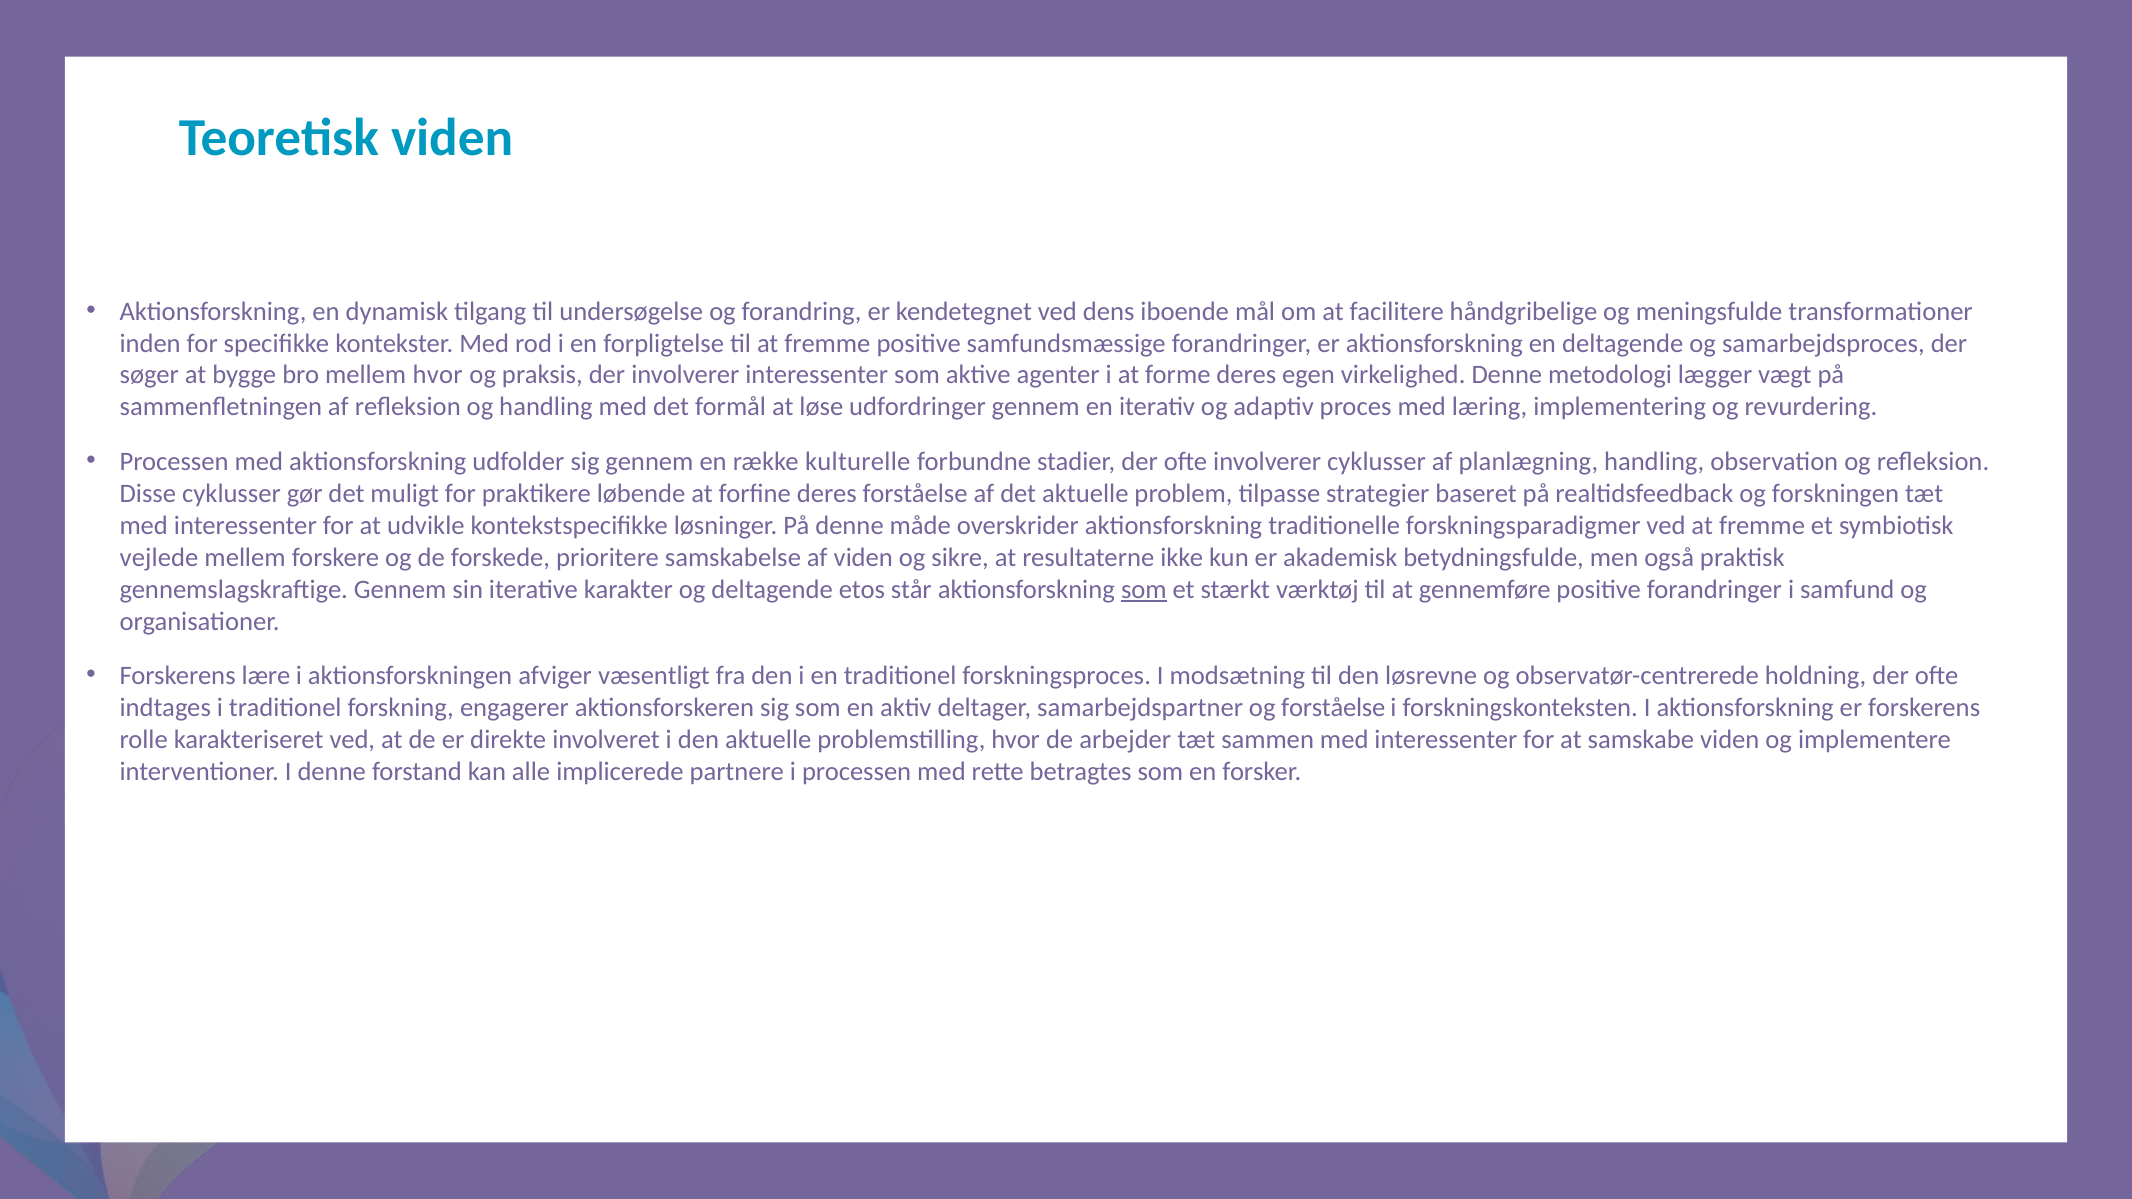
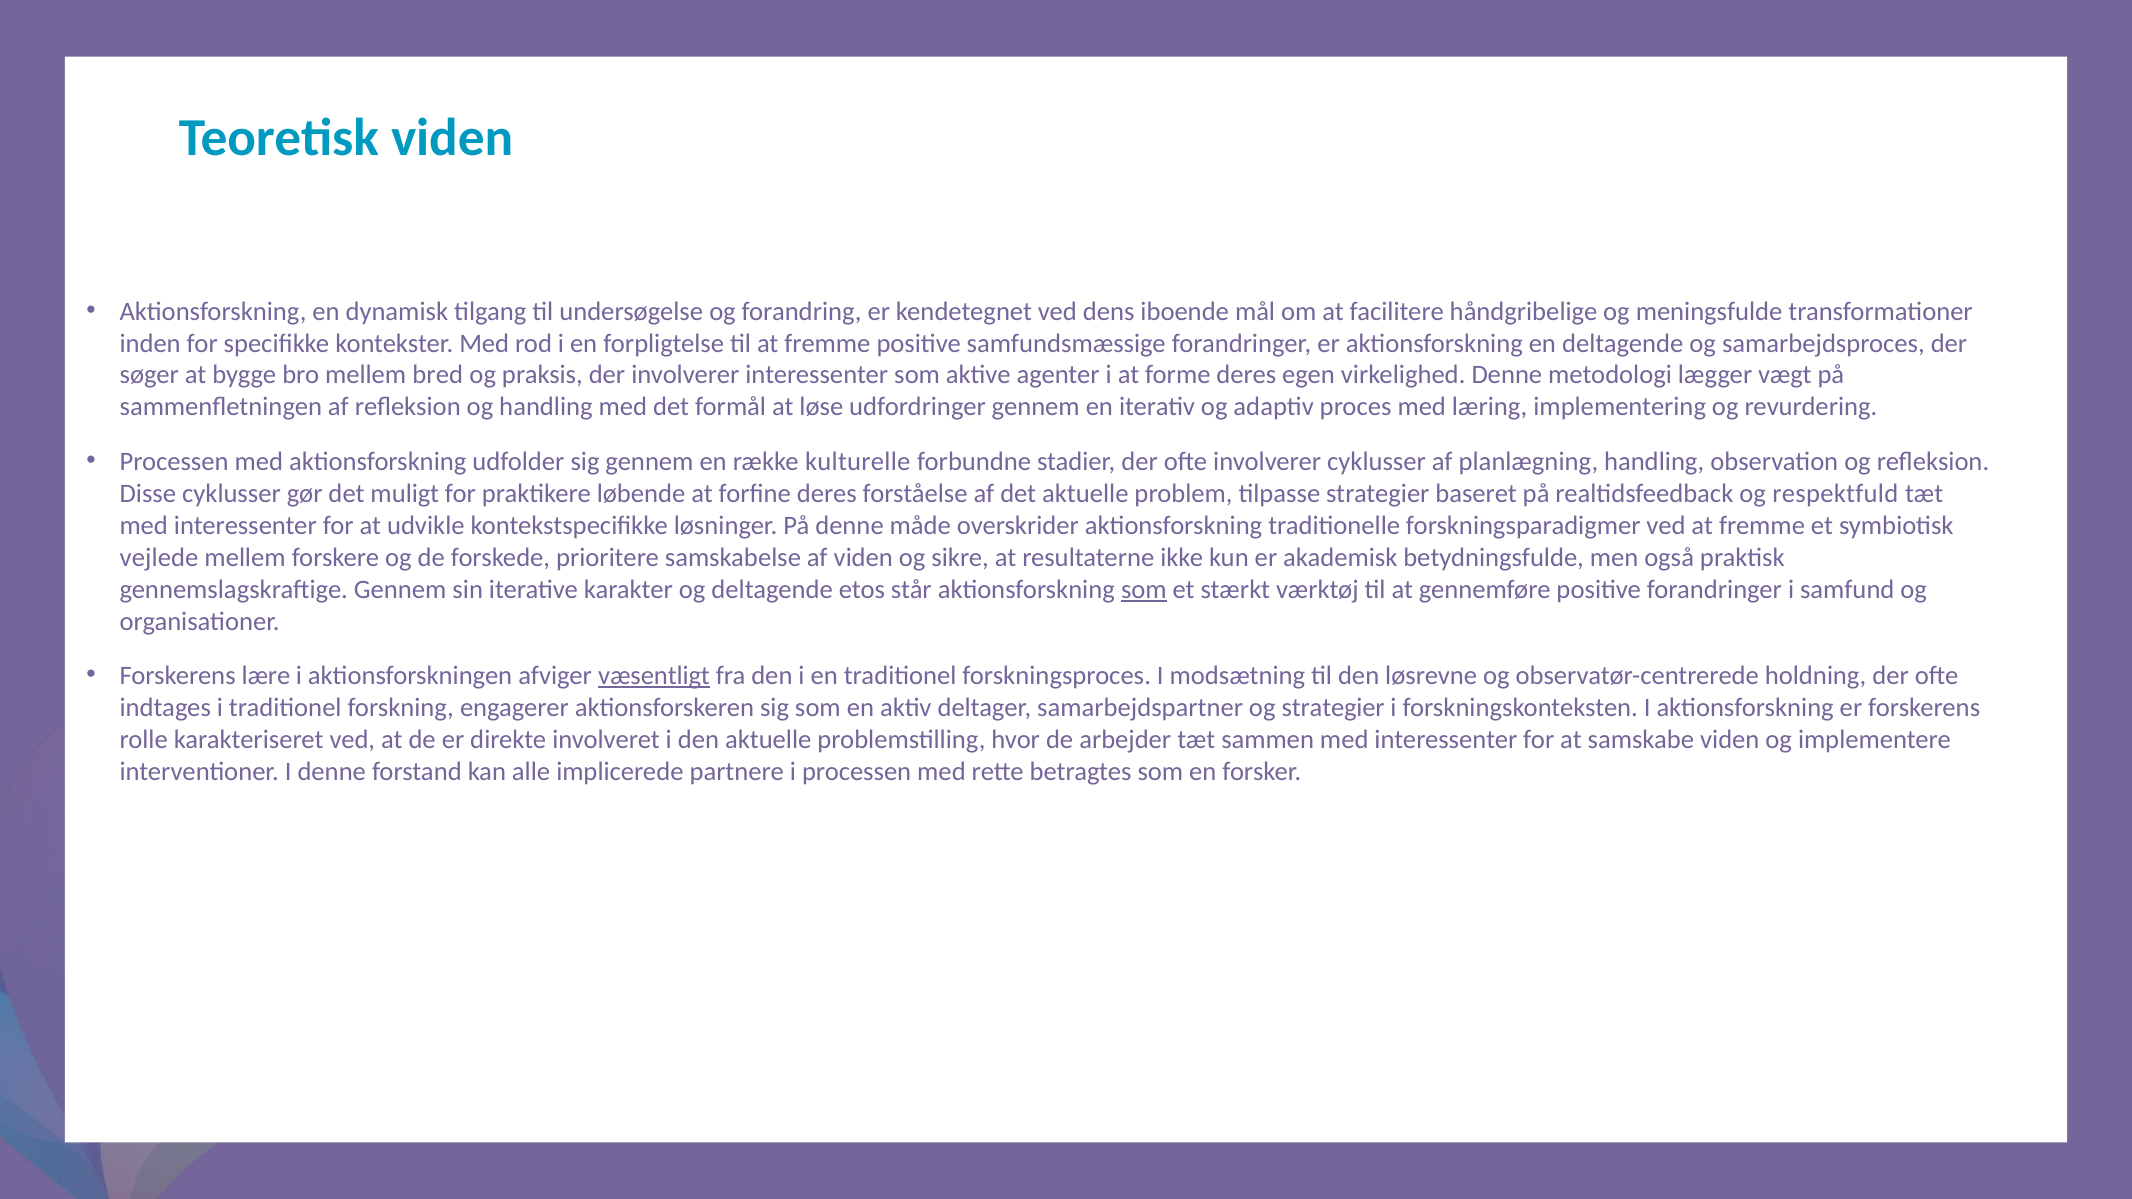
mellem hvor: hvor -> bred
forskningen: forskningen -> respektfuld
væsentligt underline: none -> present
og forståelse: forståelse -> strategier
